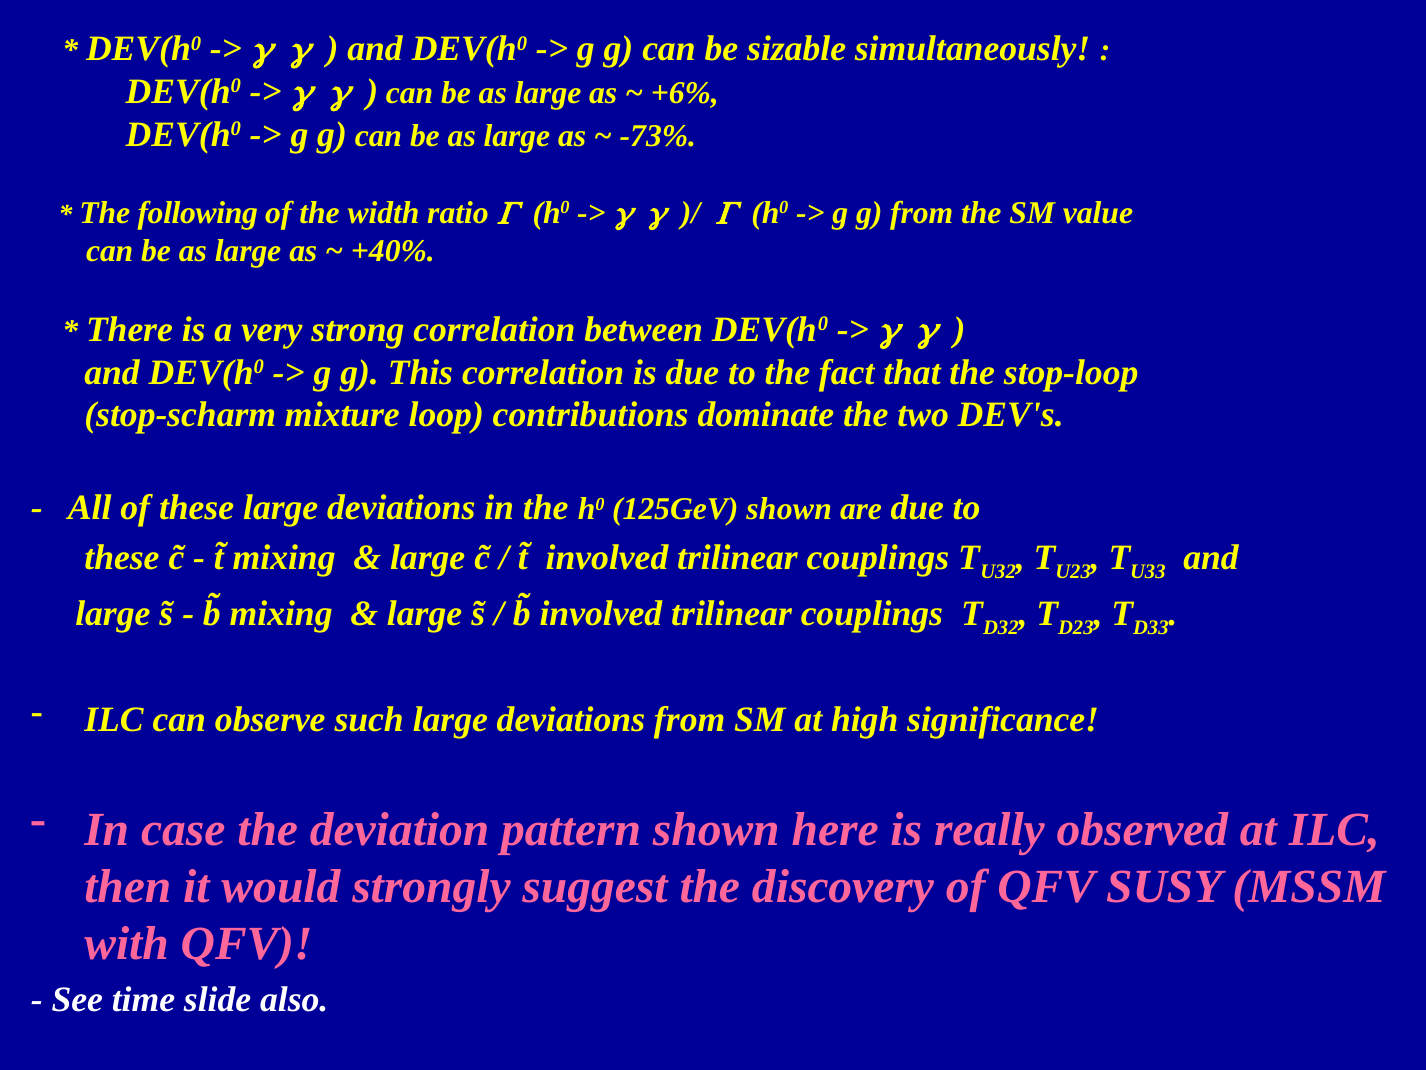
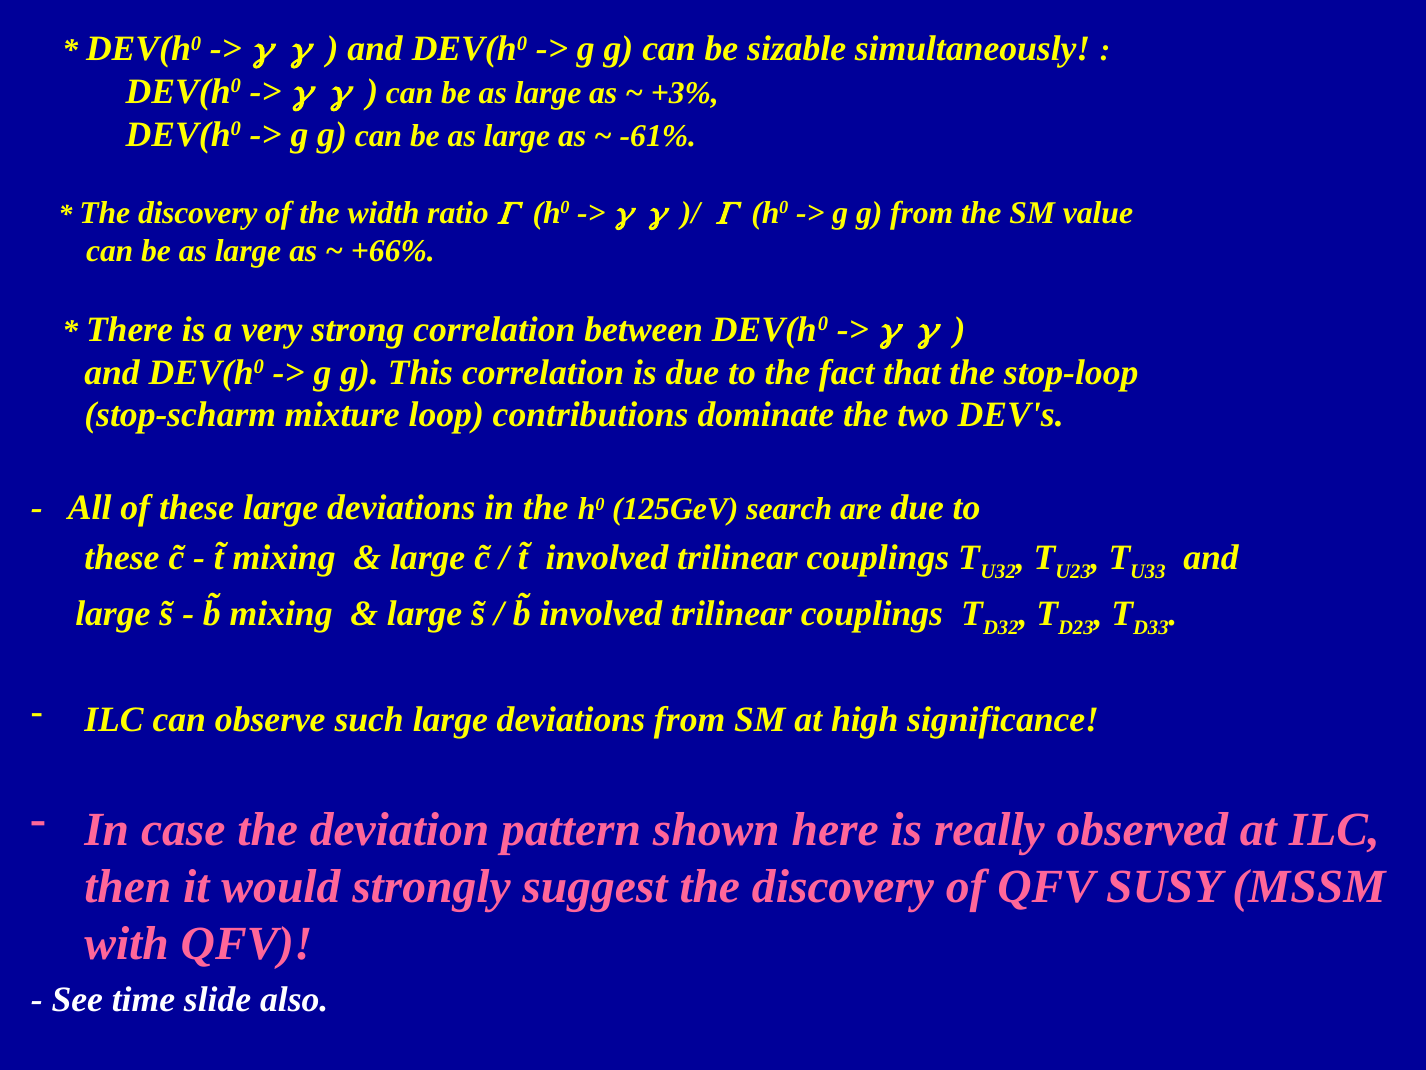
+6%: +6% -> +3%
-73%: -73% -> -61%
following at (198, 213): following -> discovery
+40%: +40% -> +66%
125GeV shown: shown -> search
